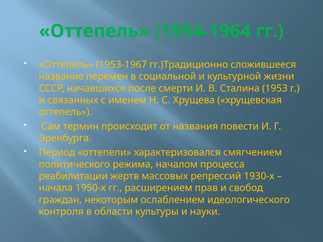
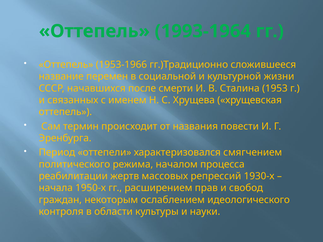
1954-1964: 1954-1964 -> 1993-1964
1953-1967: 1953-1967 -> 1953-1966
